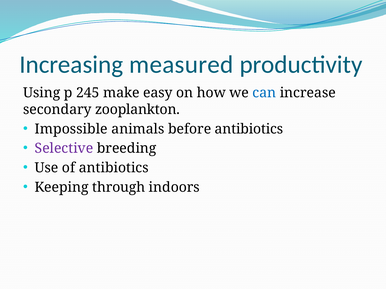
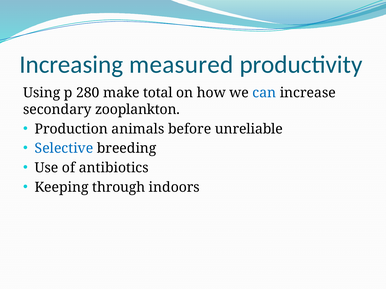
245: 245 -> 280
easy: easy -> total
Impossible: Impossible -> Production
before antibiotics: antibiotics -> unreliable
Selective colour: purple -> blue
